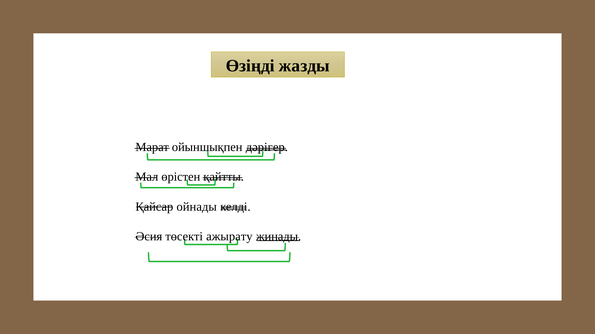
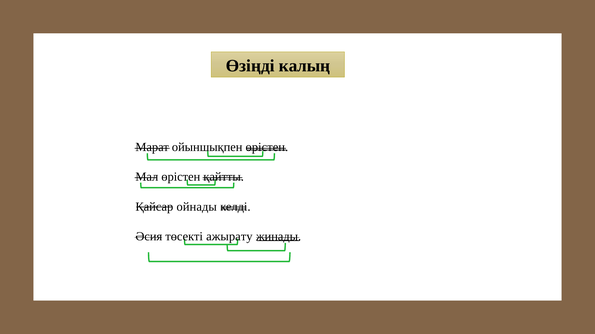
жазды: жазды -> калың
ойыншықпен дәрігер: дәрігер -> өрістен
